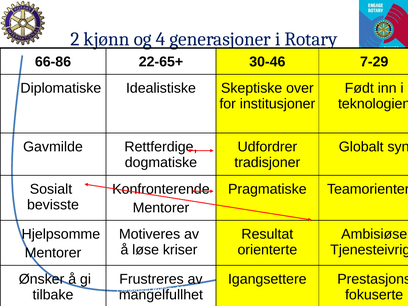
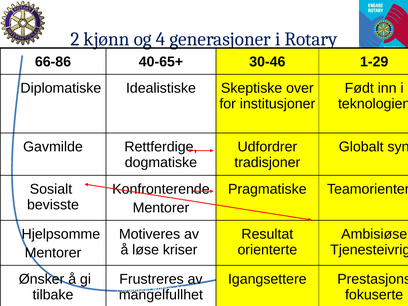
22-65+: 22-65+ -> 40-65+
7-29: 7-29 -> 1-29
